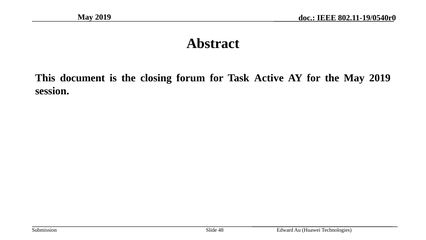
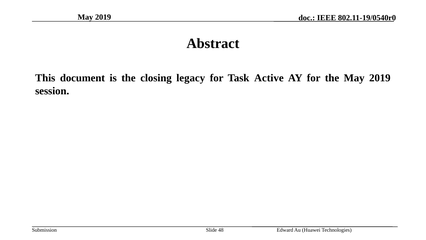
forum: forum -> legacy
